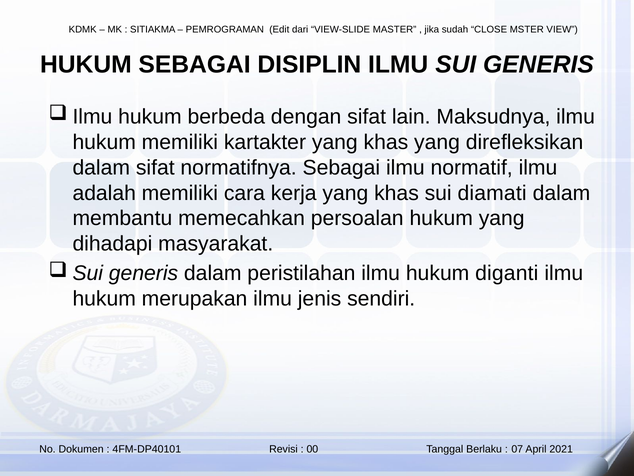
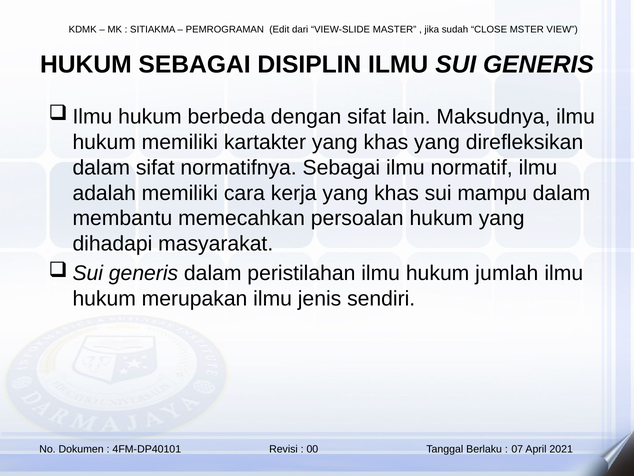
diamati: diamati -> mampu
diganti: diganti -> jumlah
